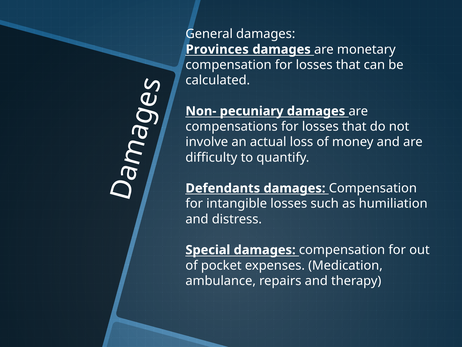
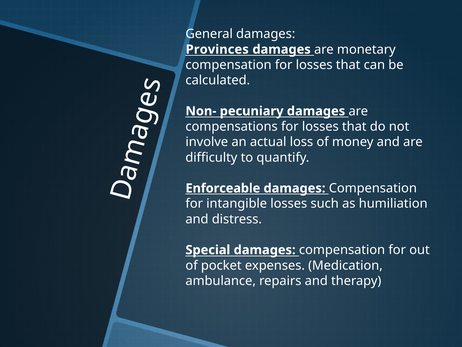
Defendants: Defendants -> Enforceable
